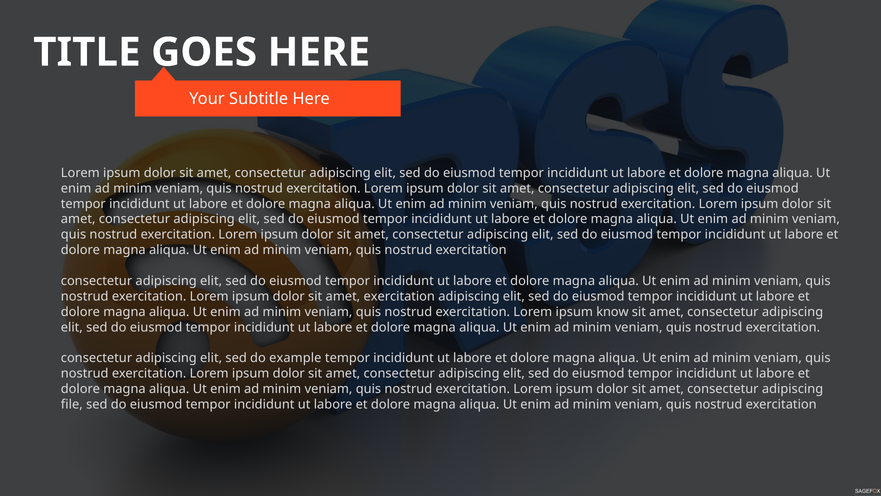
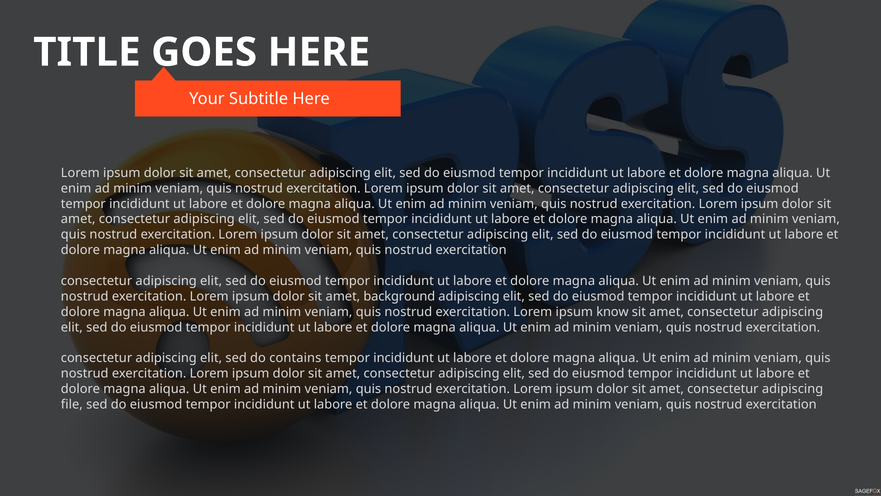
amet exercitation: exercitation -> background
example: example -> contains
